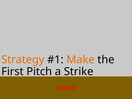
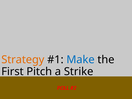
Make colour: orange -> blue
